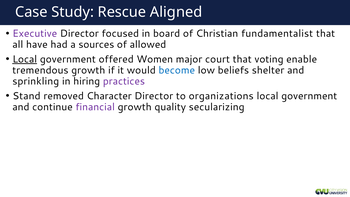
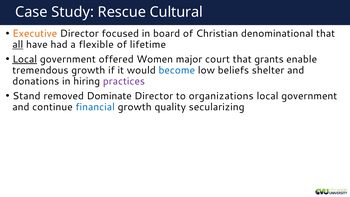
Aligned: Aligned -> Cultural
Executive colour: purple -> orange
fundamentalist: fundamentalist -> denominational
all underline: none -> present
sources: sources -> flexible
allowed: allowed -> lifetime
voting: voting -> grants
sprinkling: sprinkling -> donations
Character: Character -> Dominate
financial colour: purple -> blue
